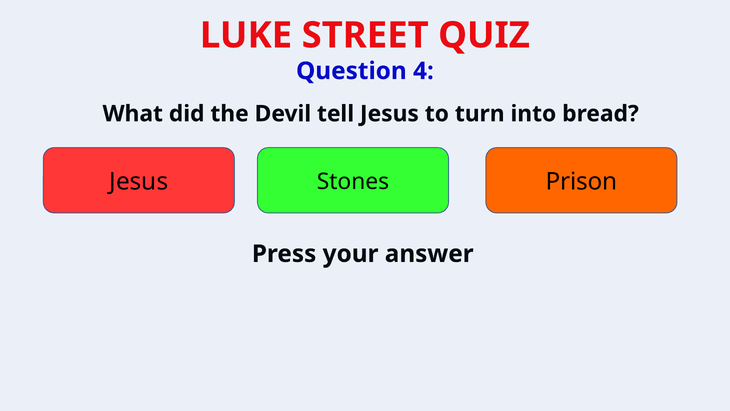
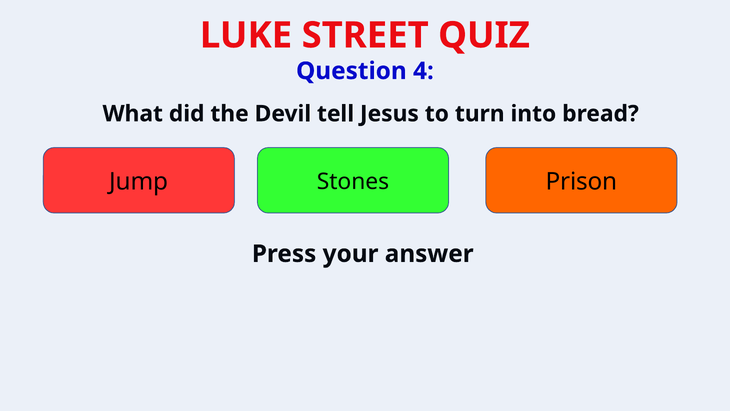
Jesus at (139, 182): Jesus -> Jump
